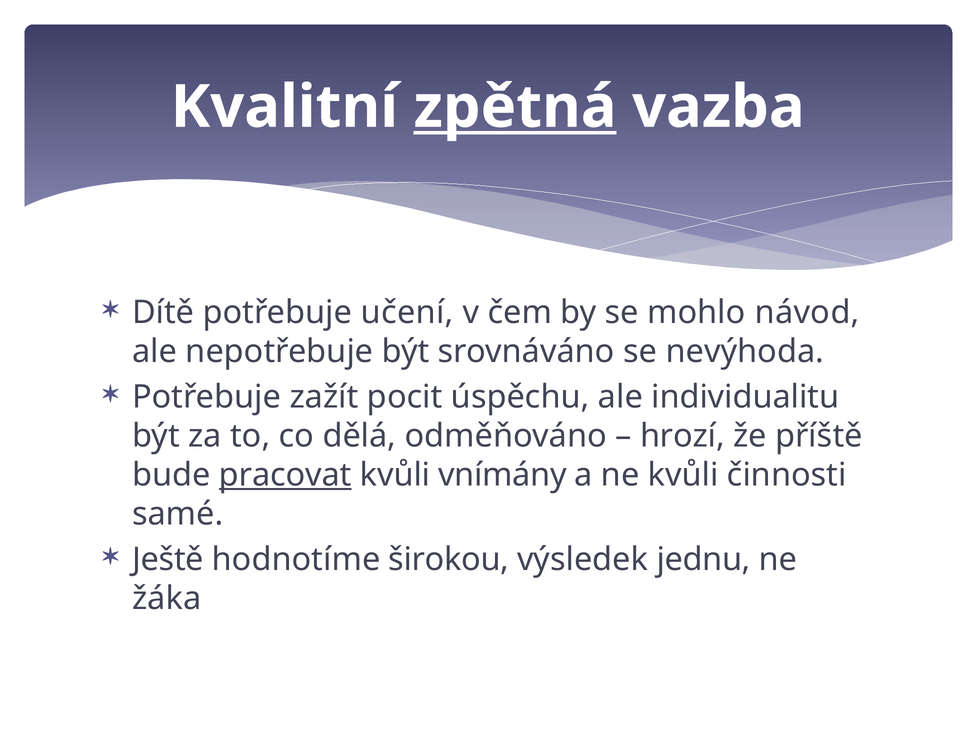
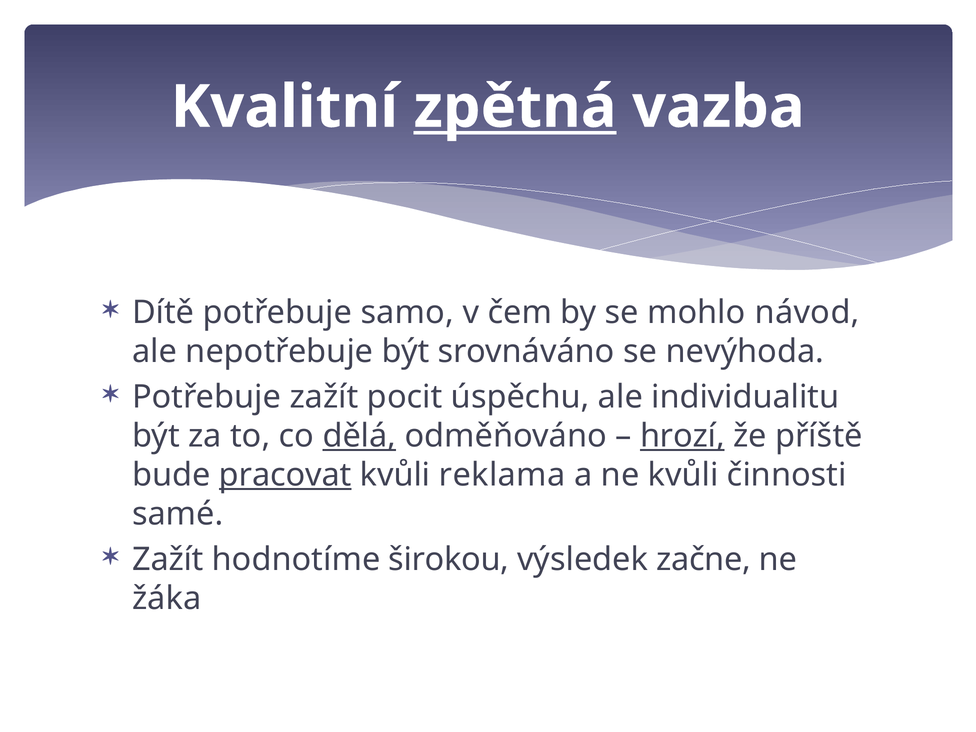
učení: učení -> samo
dělá underline: none -> present
hrozí underline: none -> present
vnímány: vnímány -> reklama
Ještě at (168, 559): Ještě -> Zažít
jednu: jednu -> začne
